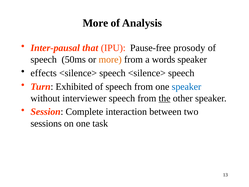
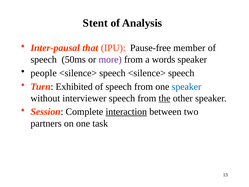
More at (95, 23): More -> Stent
prosody: prosody -> member
more at (110, 59) colour: orange -> purple
effects: effects -> people
interaction underline: none -> present
sessions: sessions -> partners
